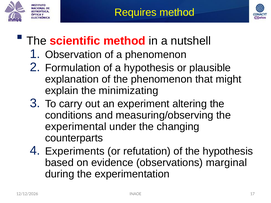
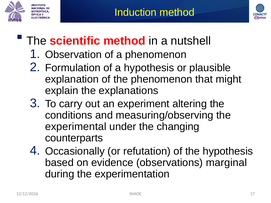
Requires: Requires -> Induction
minimizating: minimizating -> explanations
Experiments: Experiments -> Occasionally
